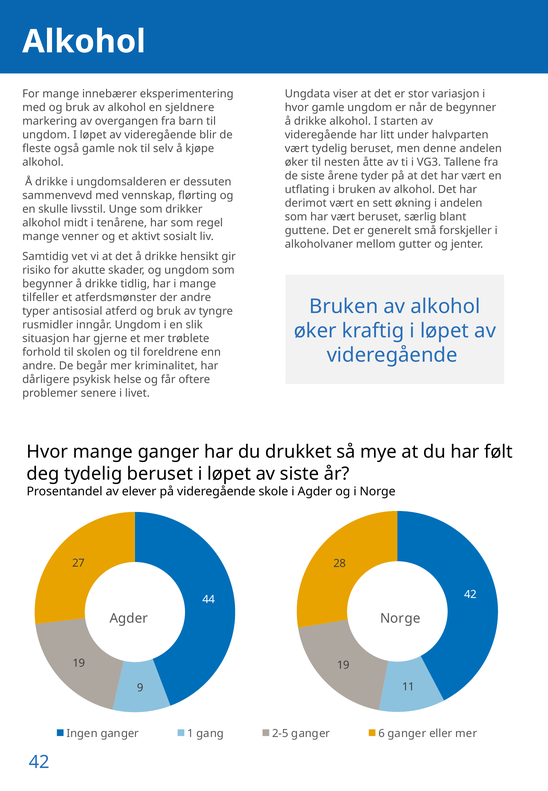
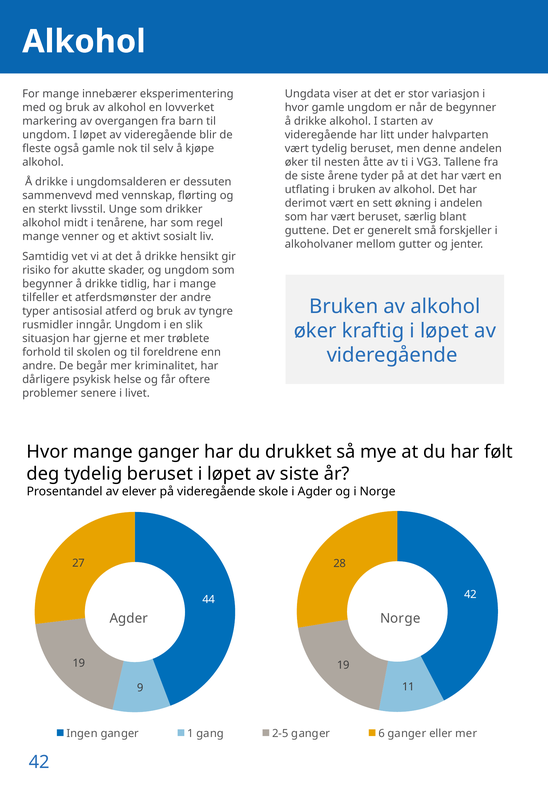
sjeldnere: sjeldnere -> lovverket
skulle: skulle -> sterkt
